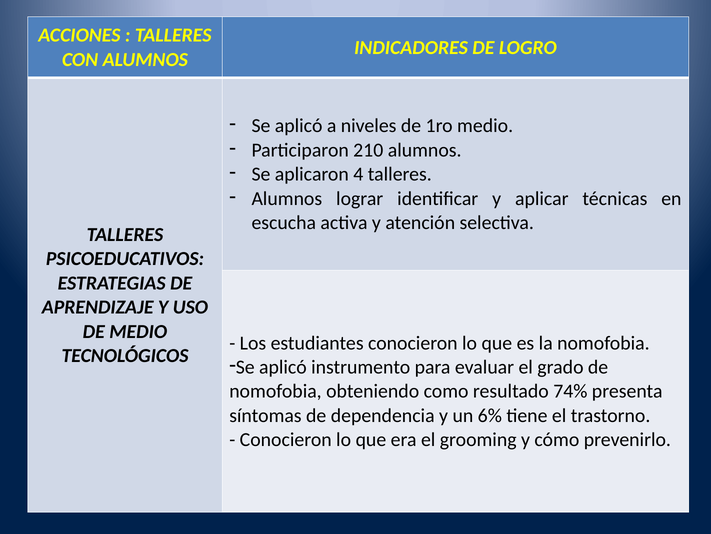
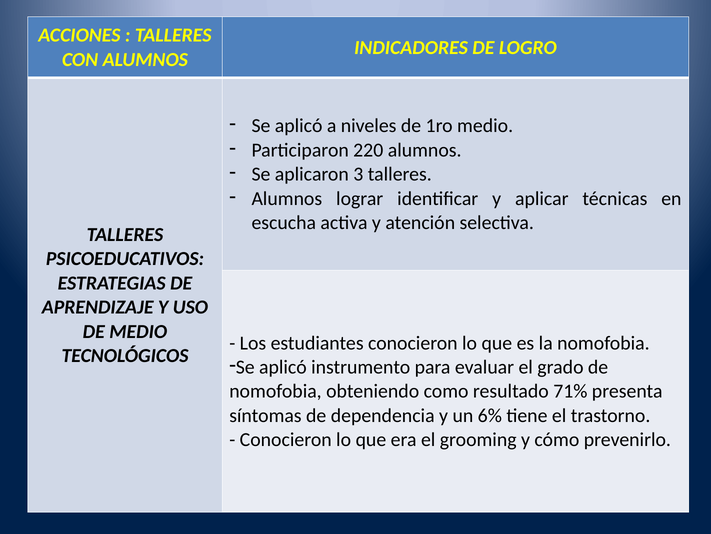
210: 210 -> 220
4: 4 -> 3
74%: 74% -> 71%
